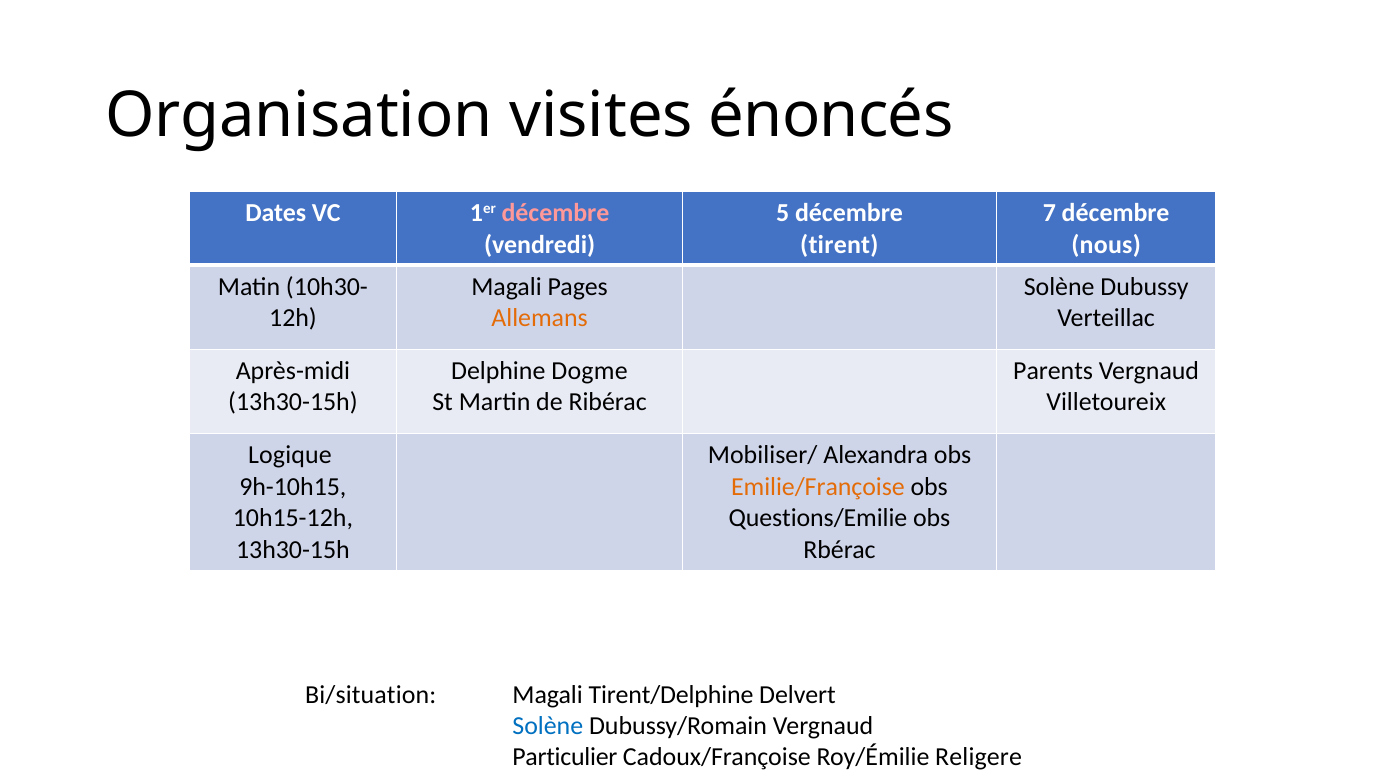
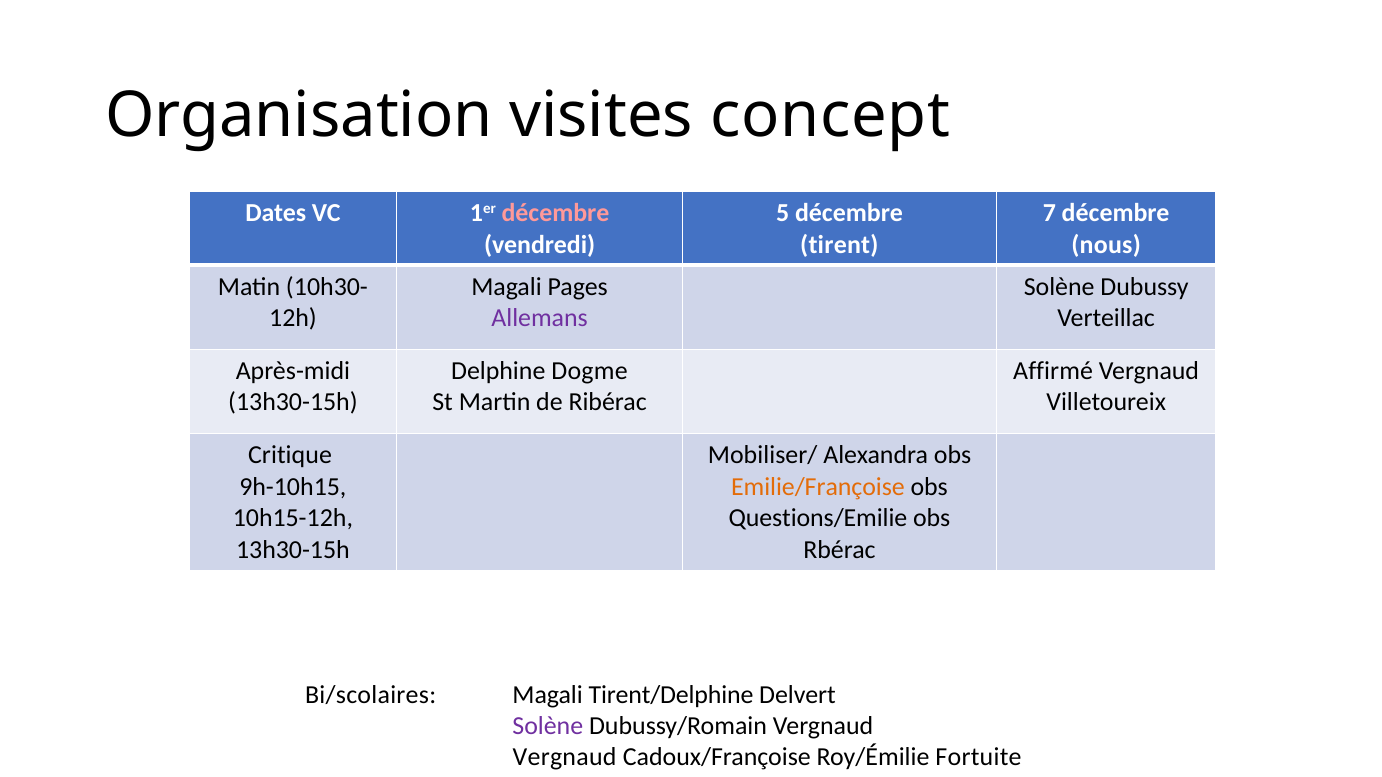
énoncés: énoncés -> concept
Allemans colour: orange -> purple
Parents: Parents -> Affirmé
Logique: Logique -> Critique
Bi/situation: Bi/situation -> Bi/scolaires
Solène at (548, 726) colour: blue -> purple
Particulier at (565, 757): Particulier -> Vergnaud
Religere: Religere -> Fortuite
